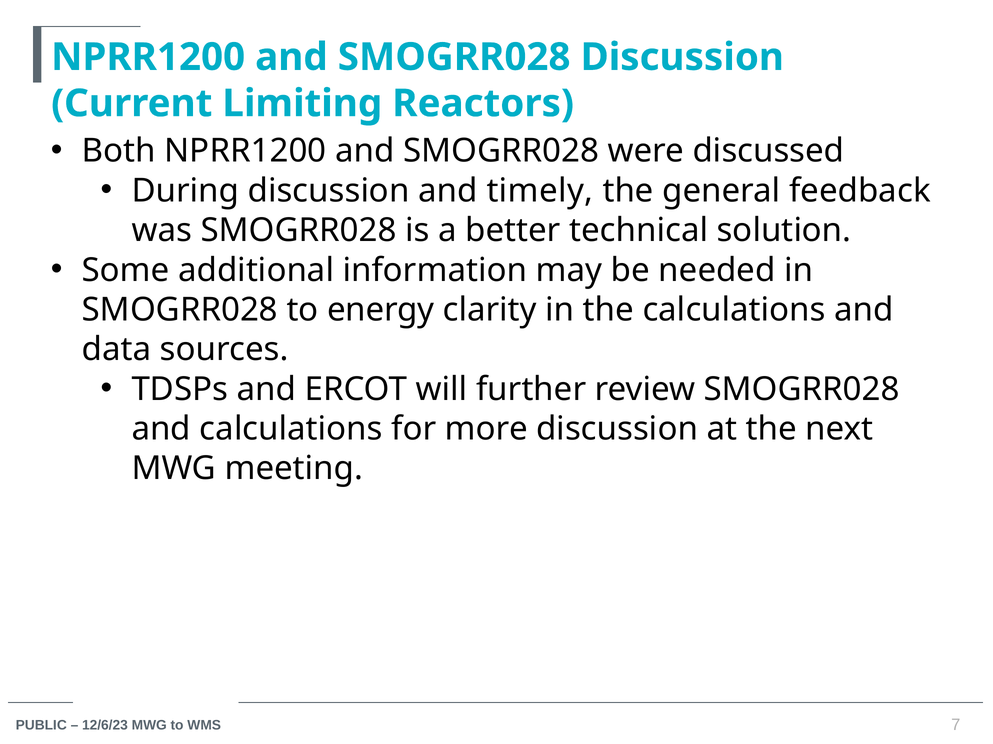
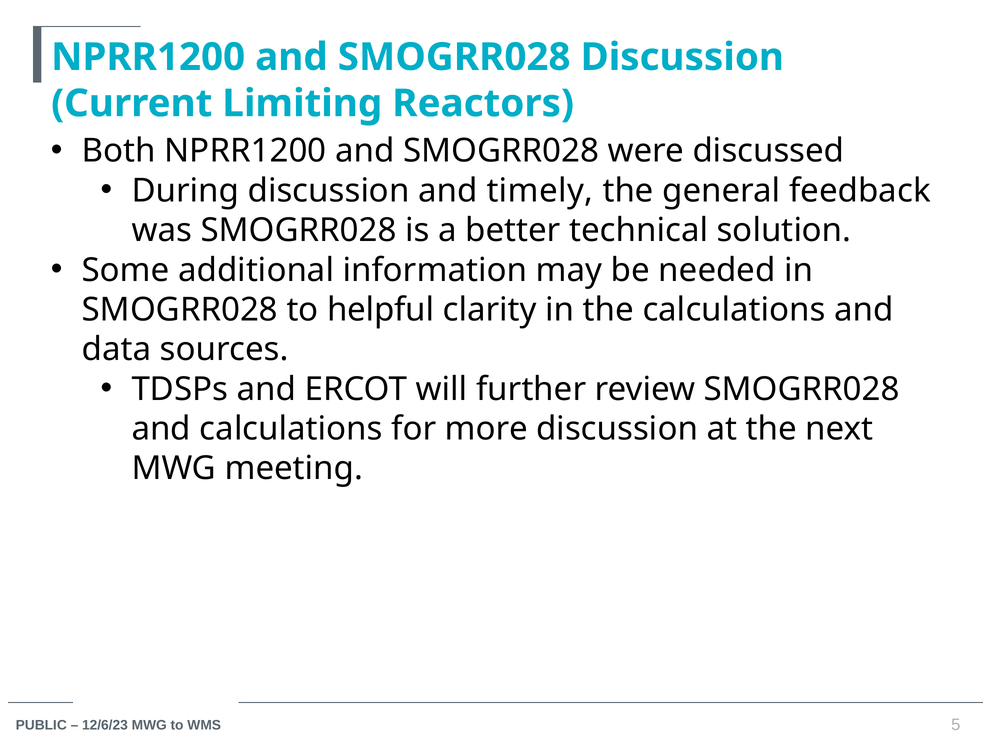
energy: energy -> helpful
7: 7 -> 5
